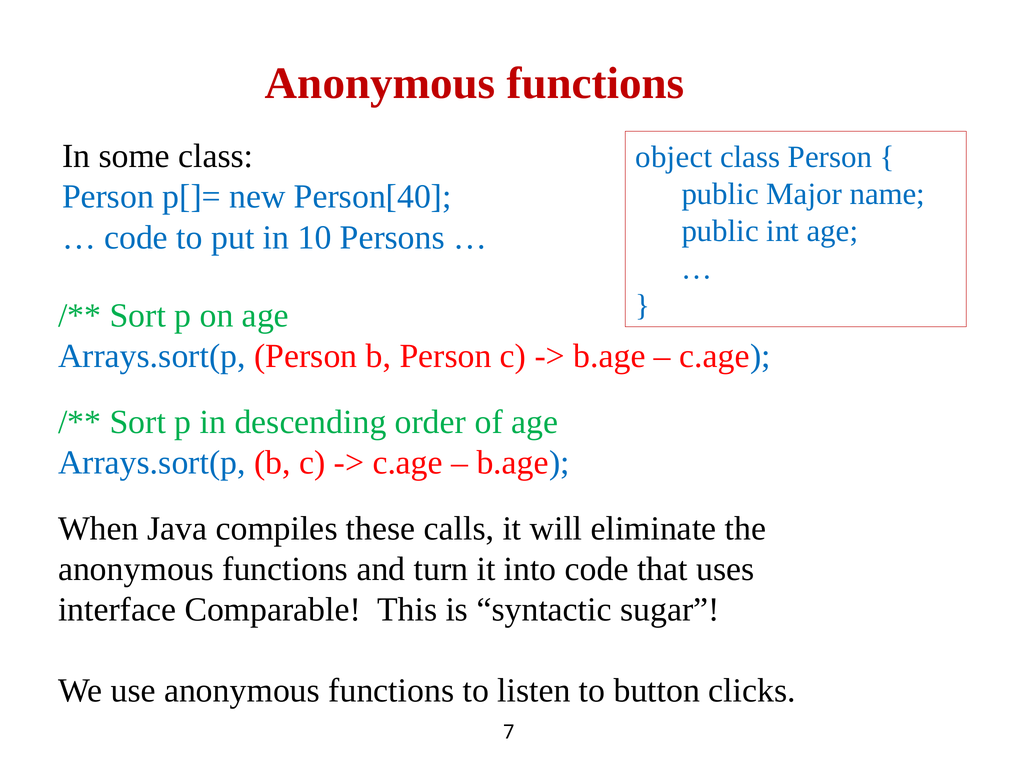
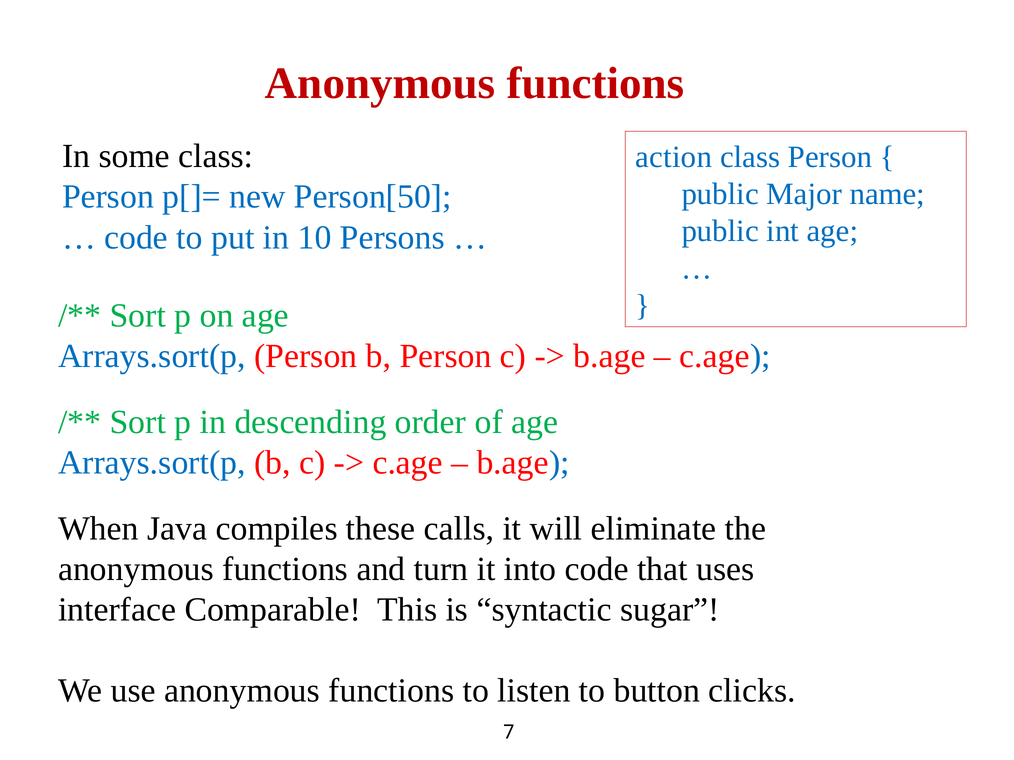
object: object -> action
Person[40: Person[40 -> Person[50
